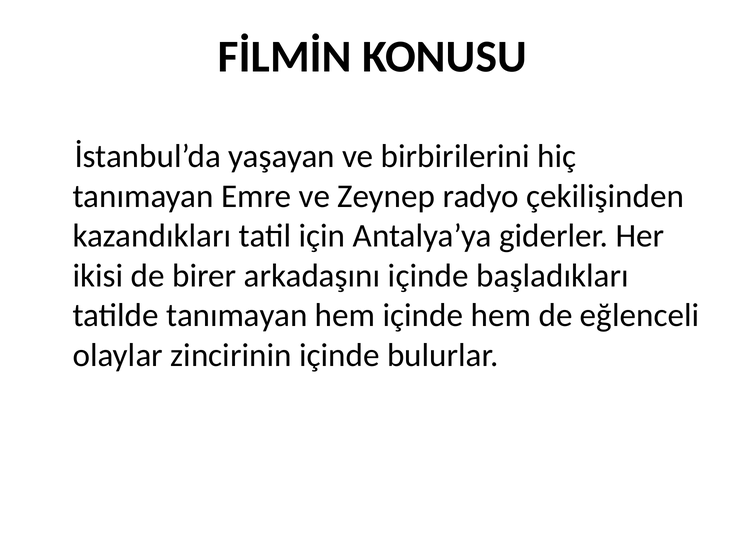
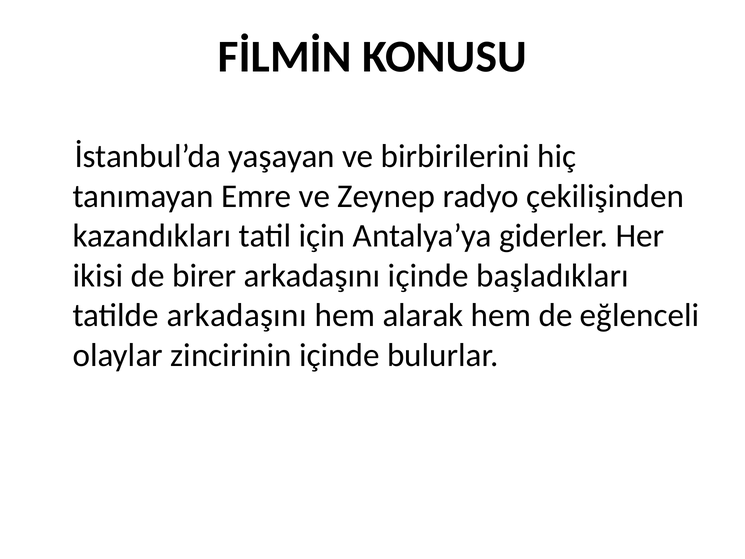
tatilde tanımayan: tanımayan -> arkadaşını
hem içinde: içinde -> alarak
